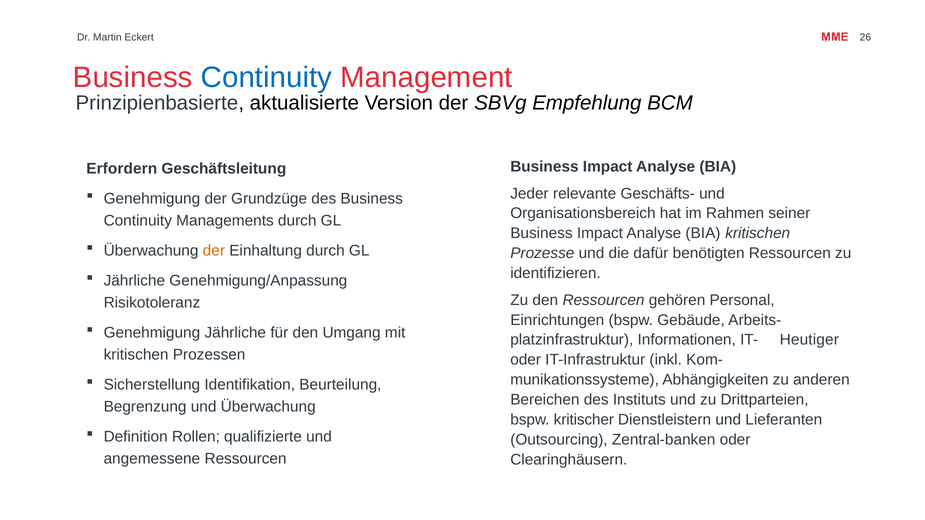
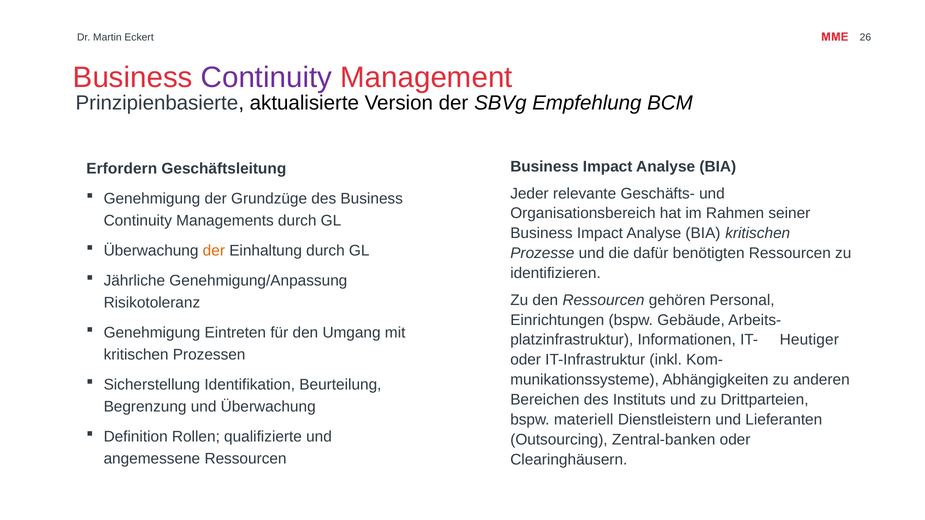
Continuity at (266, 78) colour: blue -> purple
Genehmigung Jährliche: Jährliche -> Eintreten
kritischer: kritischer -> materiell
